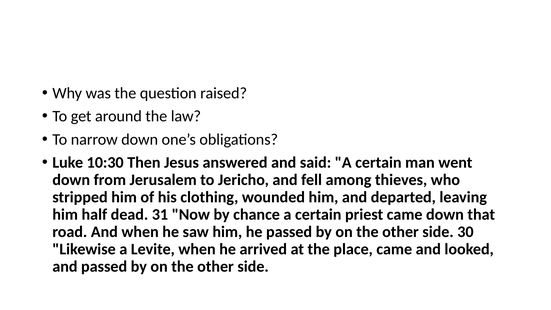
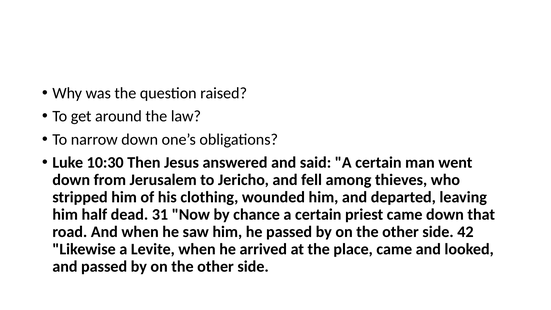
30: 30 -> 42
